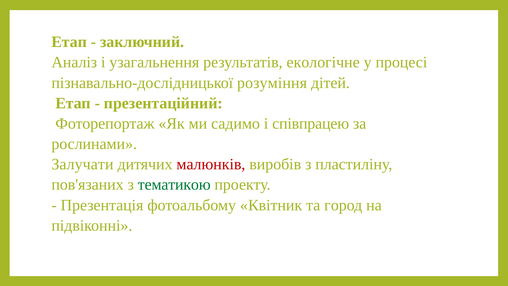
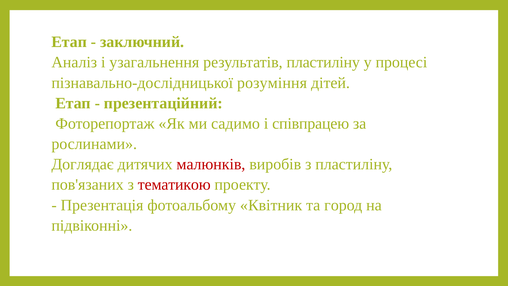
результатів екологічне: екологічне -> пластиліну
Залучати: Залучати -> Доглядає
тематикою colour: green -> red
